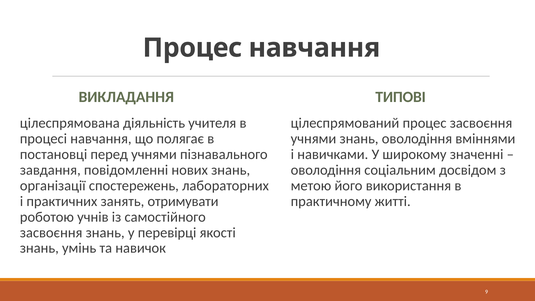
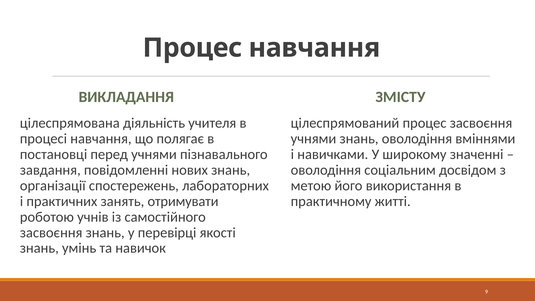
ТИПОВІ: ТИПОВІ -> ЗМІСТУ
